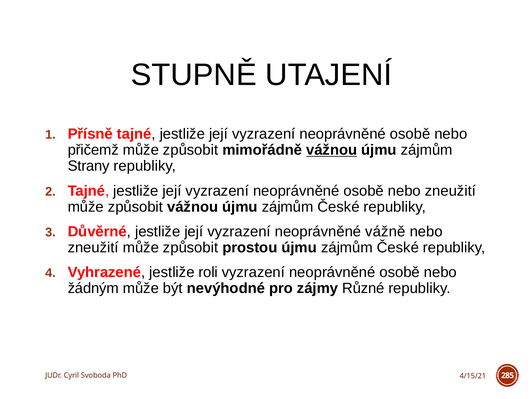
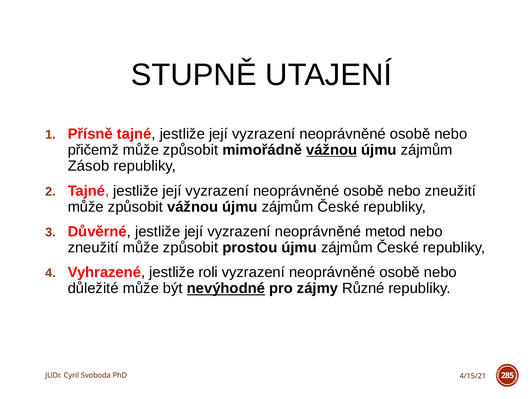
Strany: Strany -> Zásob
vážně: vážně -> metod
žádným: žádným -> důležité
nevýhodné underline: none -> present
